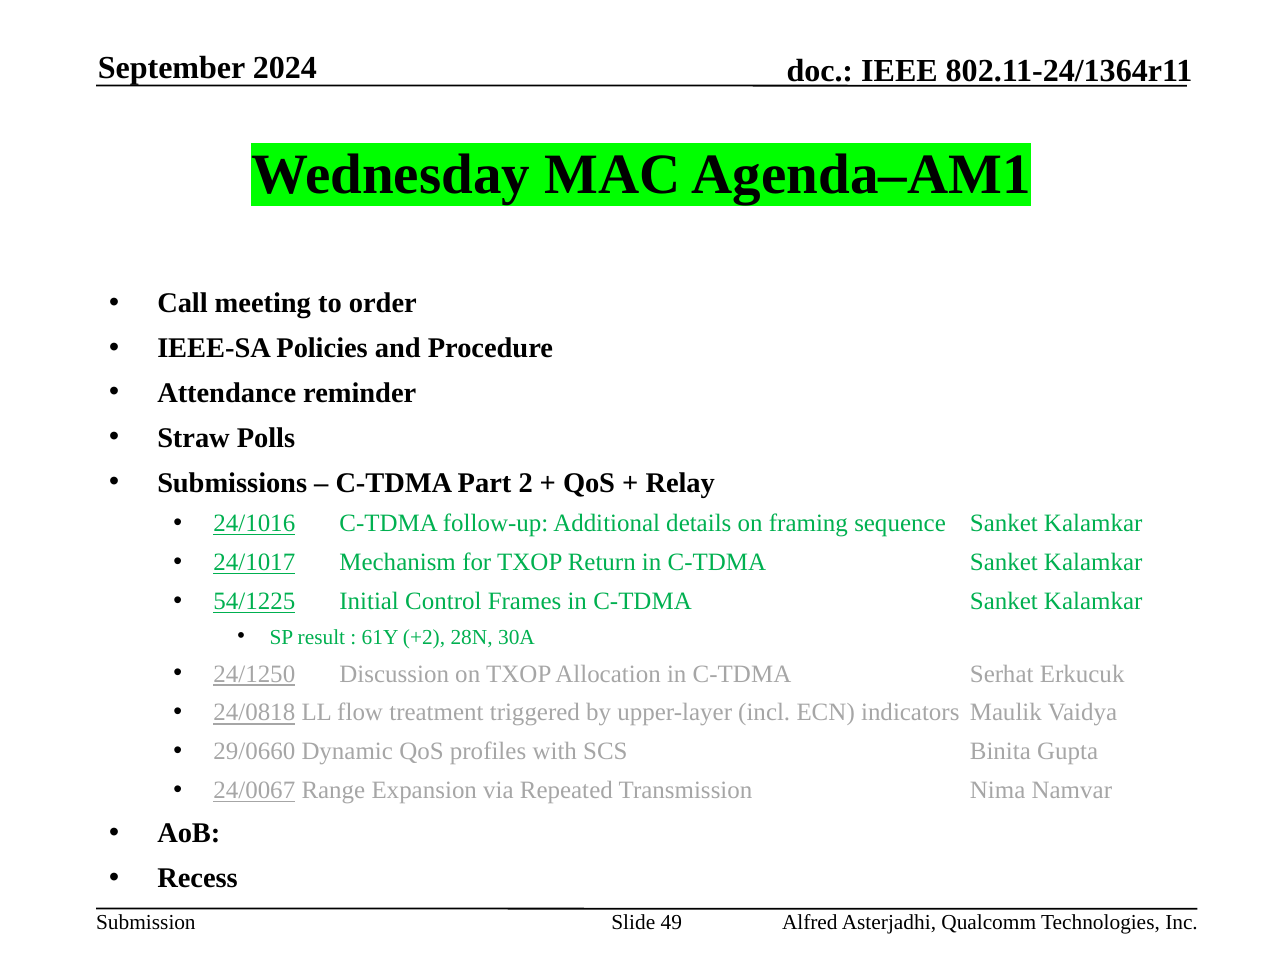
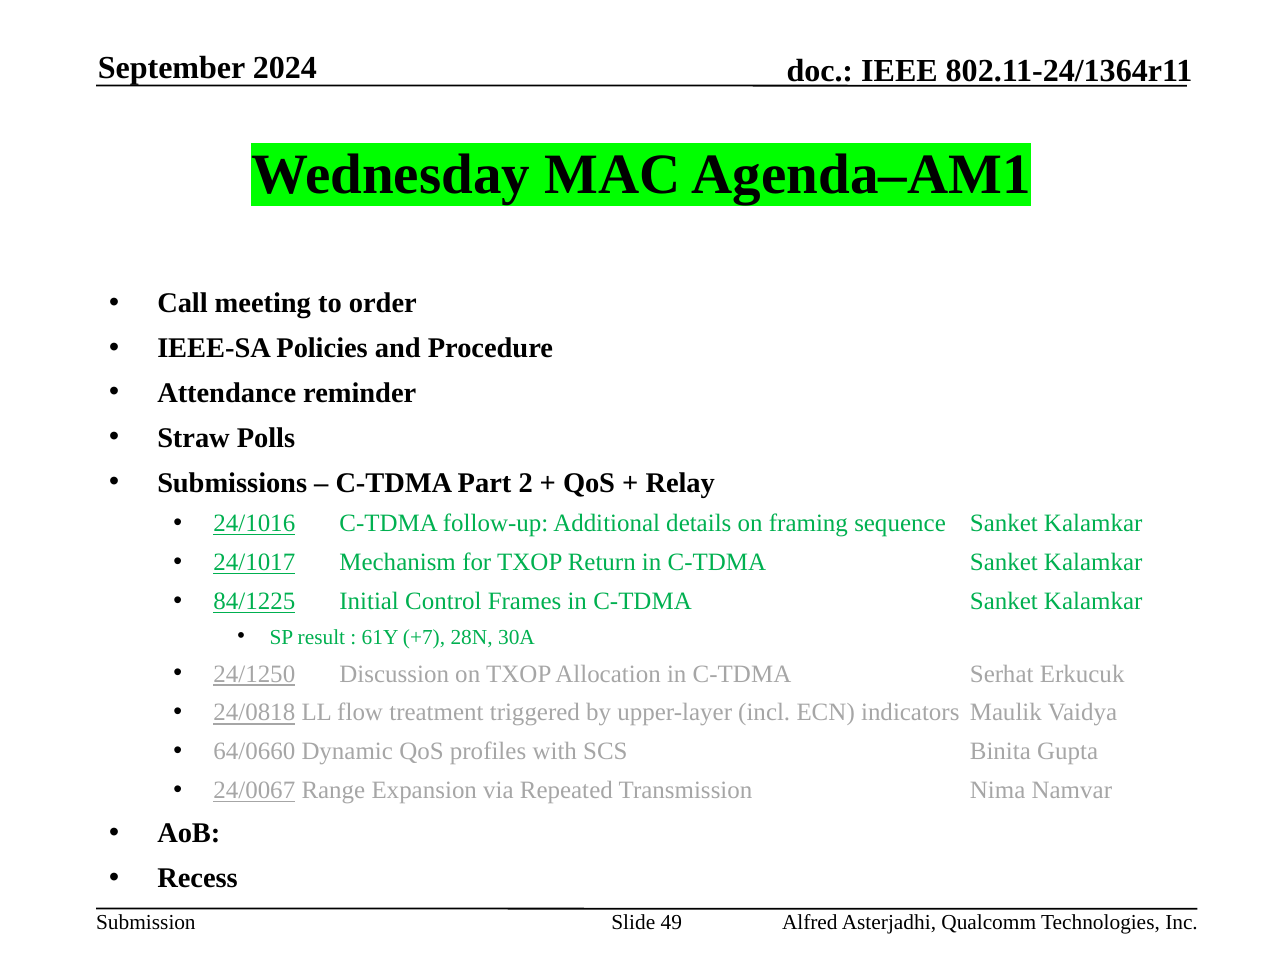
54/1225: 54/1225 -> 84/1225
+2: +2 -> +7
29/0660: 29/0660 -> 64/0660
